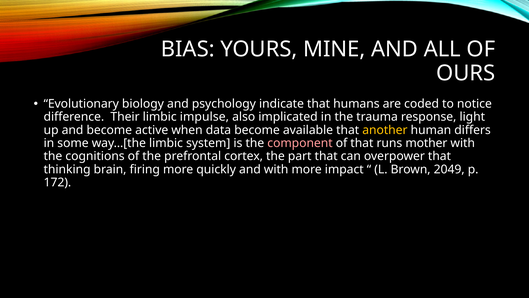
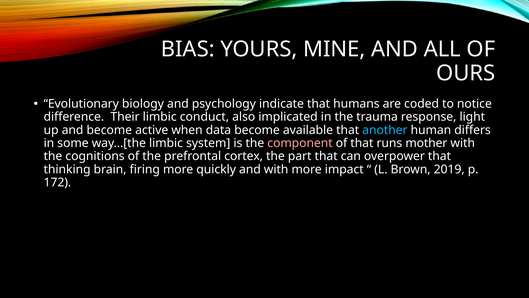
impulse: impulse -> conduct
another colour: yellow -> light blue
2049: 2049 -> 2019
